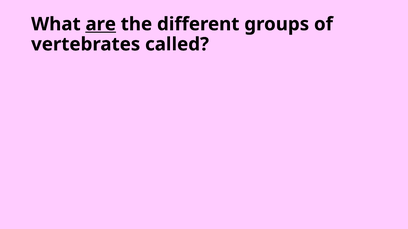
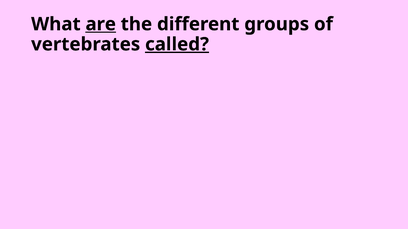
called underline: none -> present
